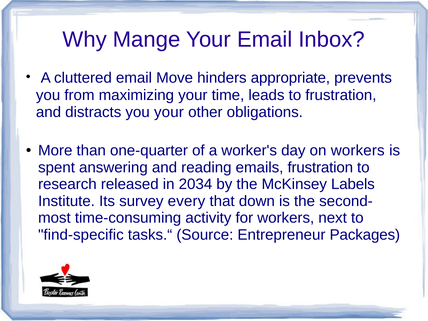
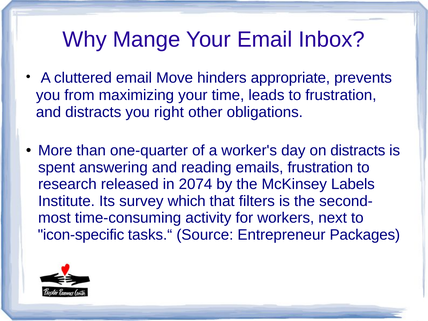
you your: your -> right
on workers: workers -> distracts
2034: 2034 -> 2074
every: every -> which
down: down -> filters
find-specific: find-specific -> icon-specific
